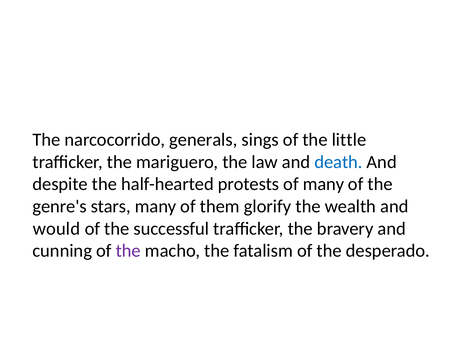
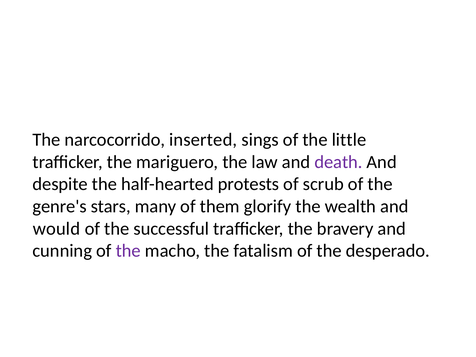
generals: generals -> inserted
death colour: blue -> purple
of many: many -> scrub
